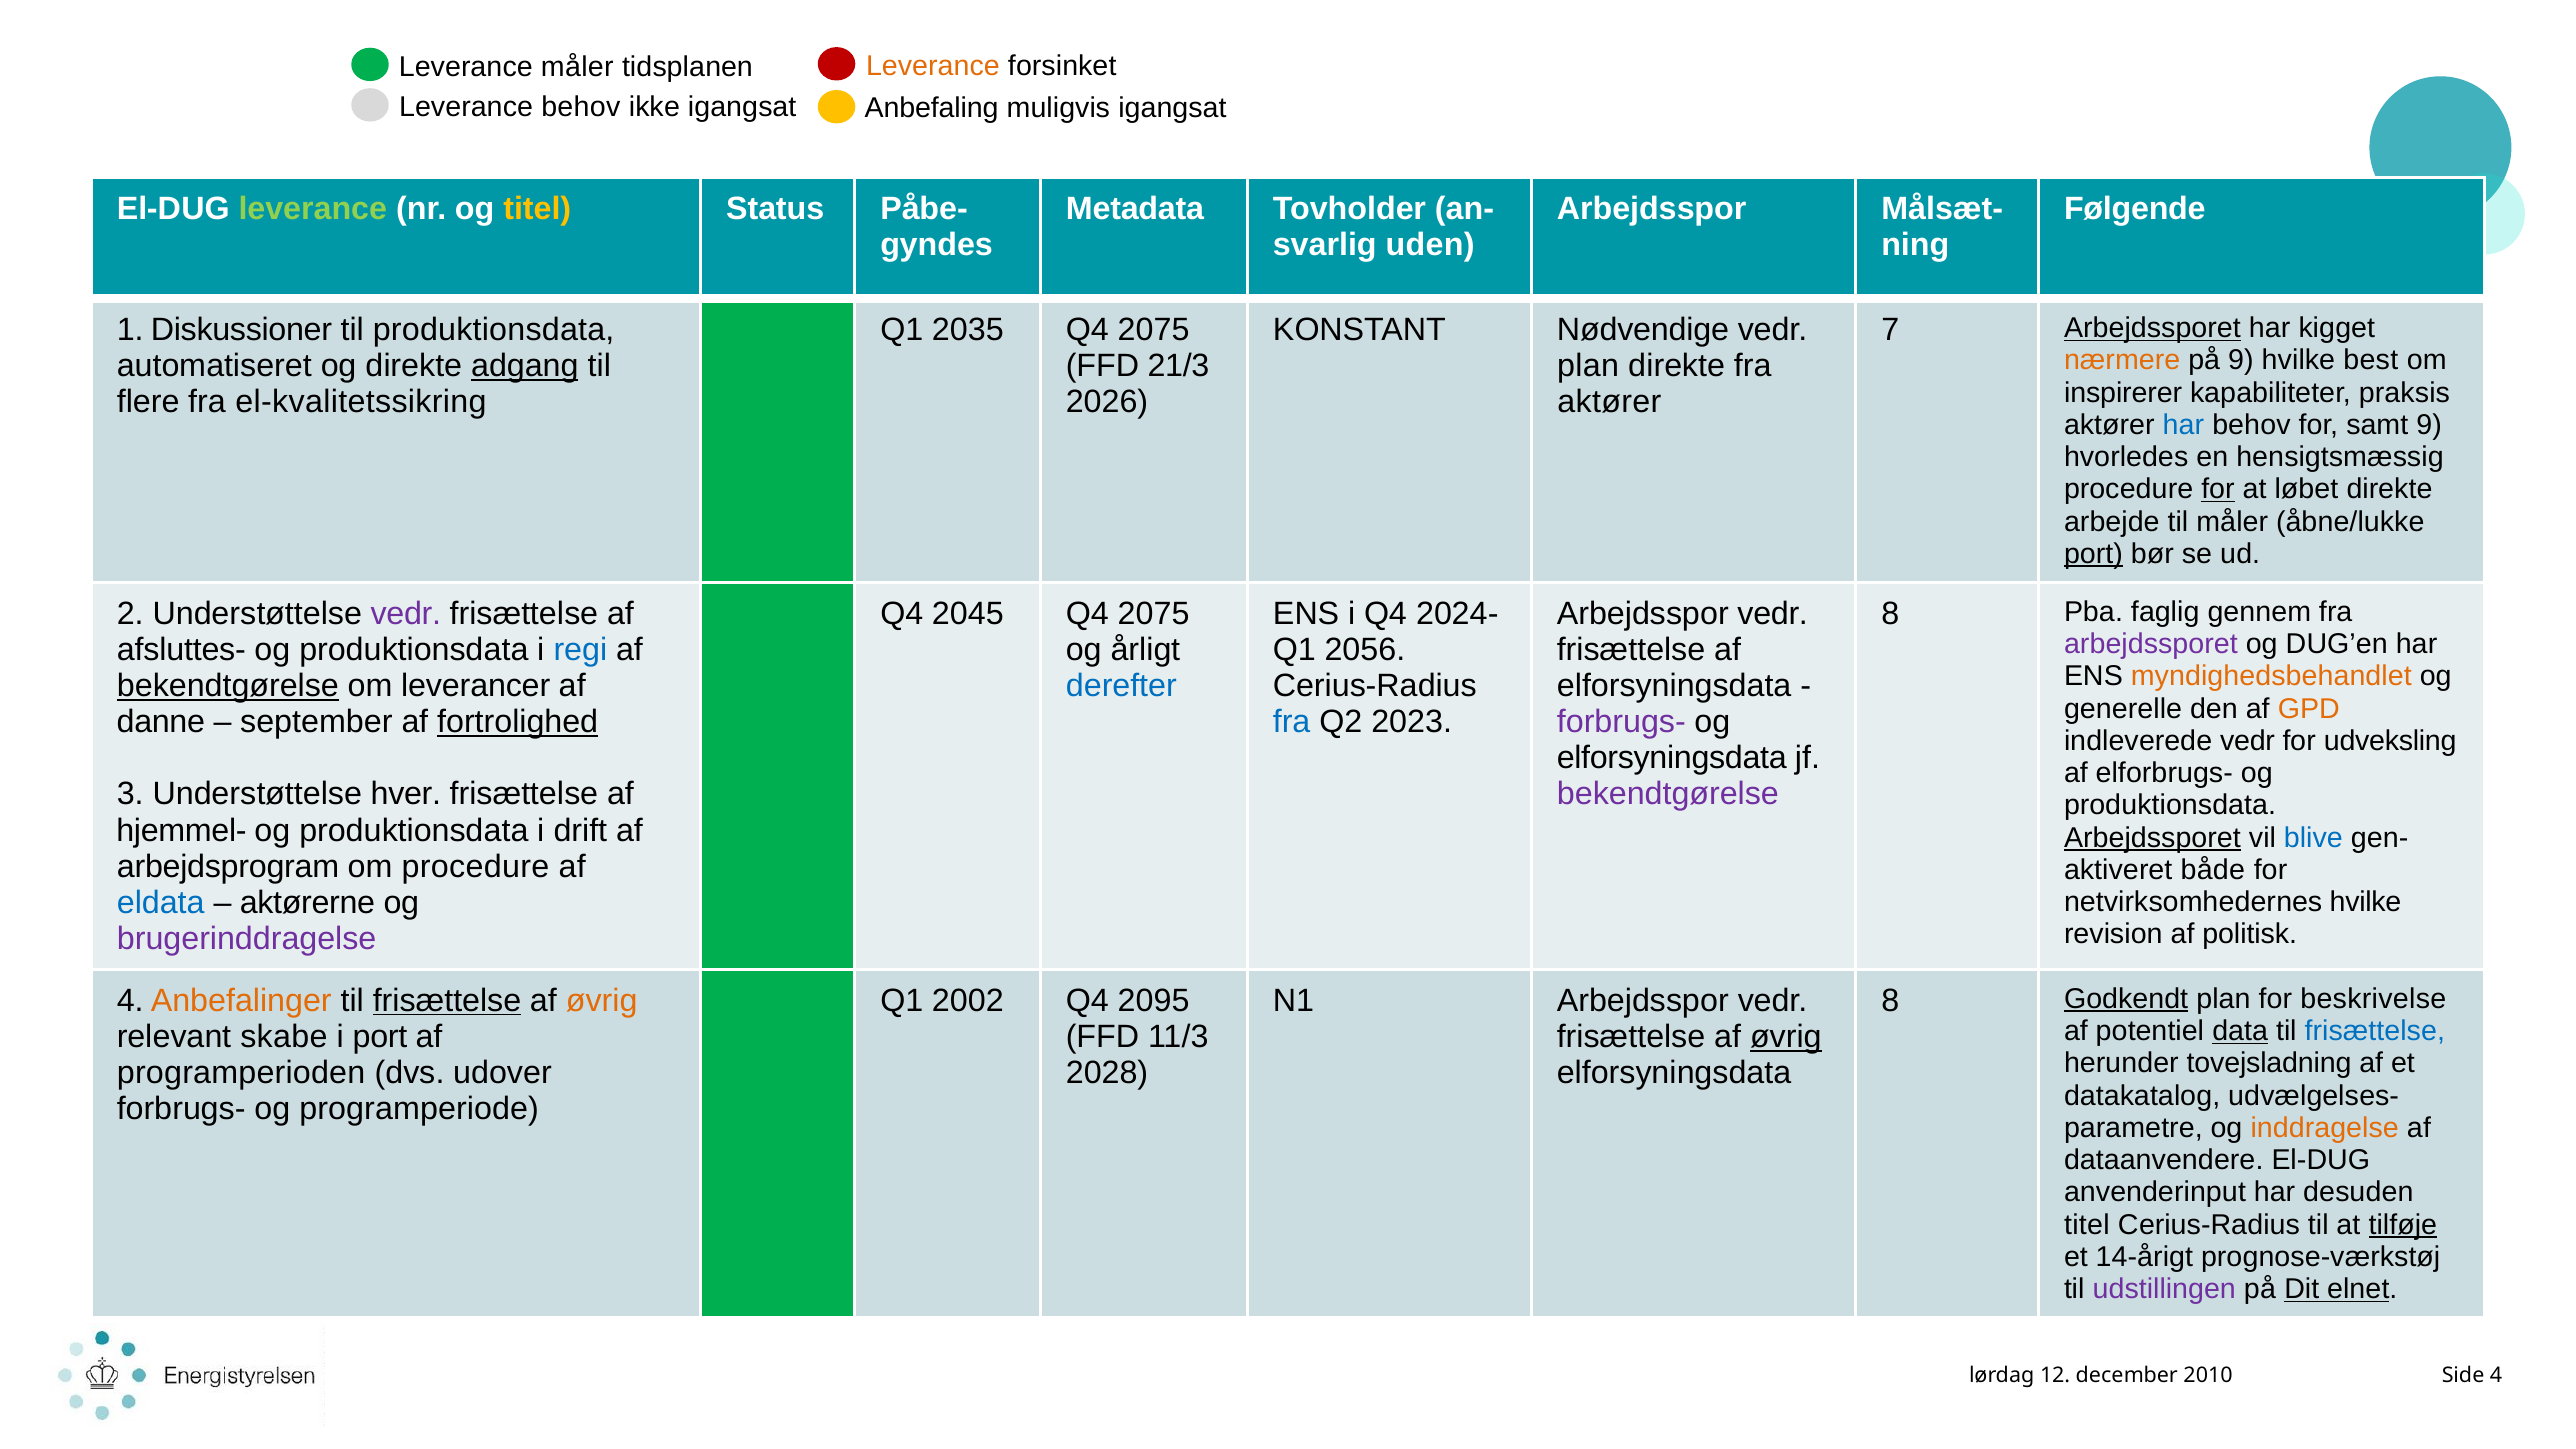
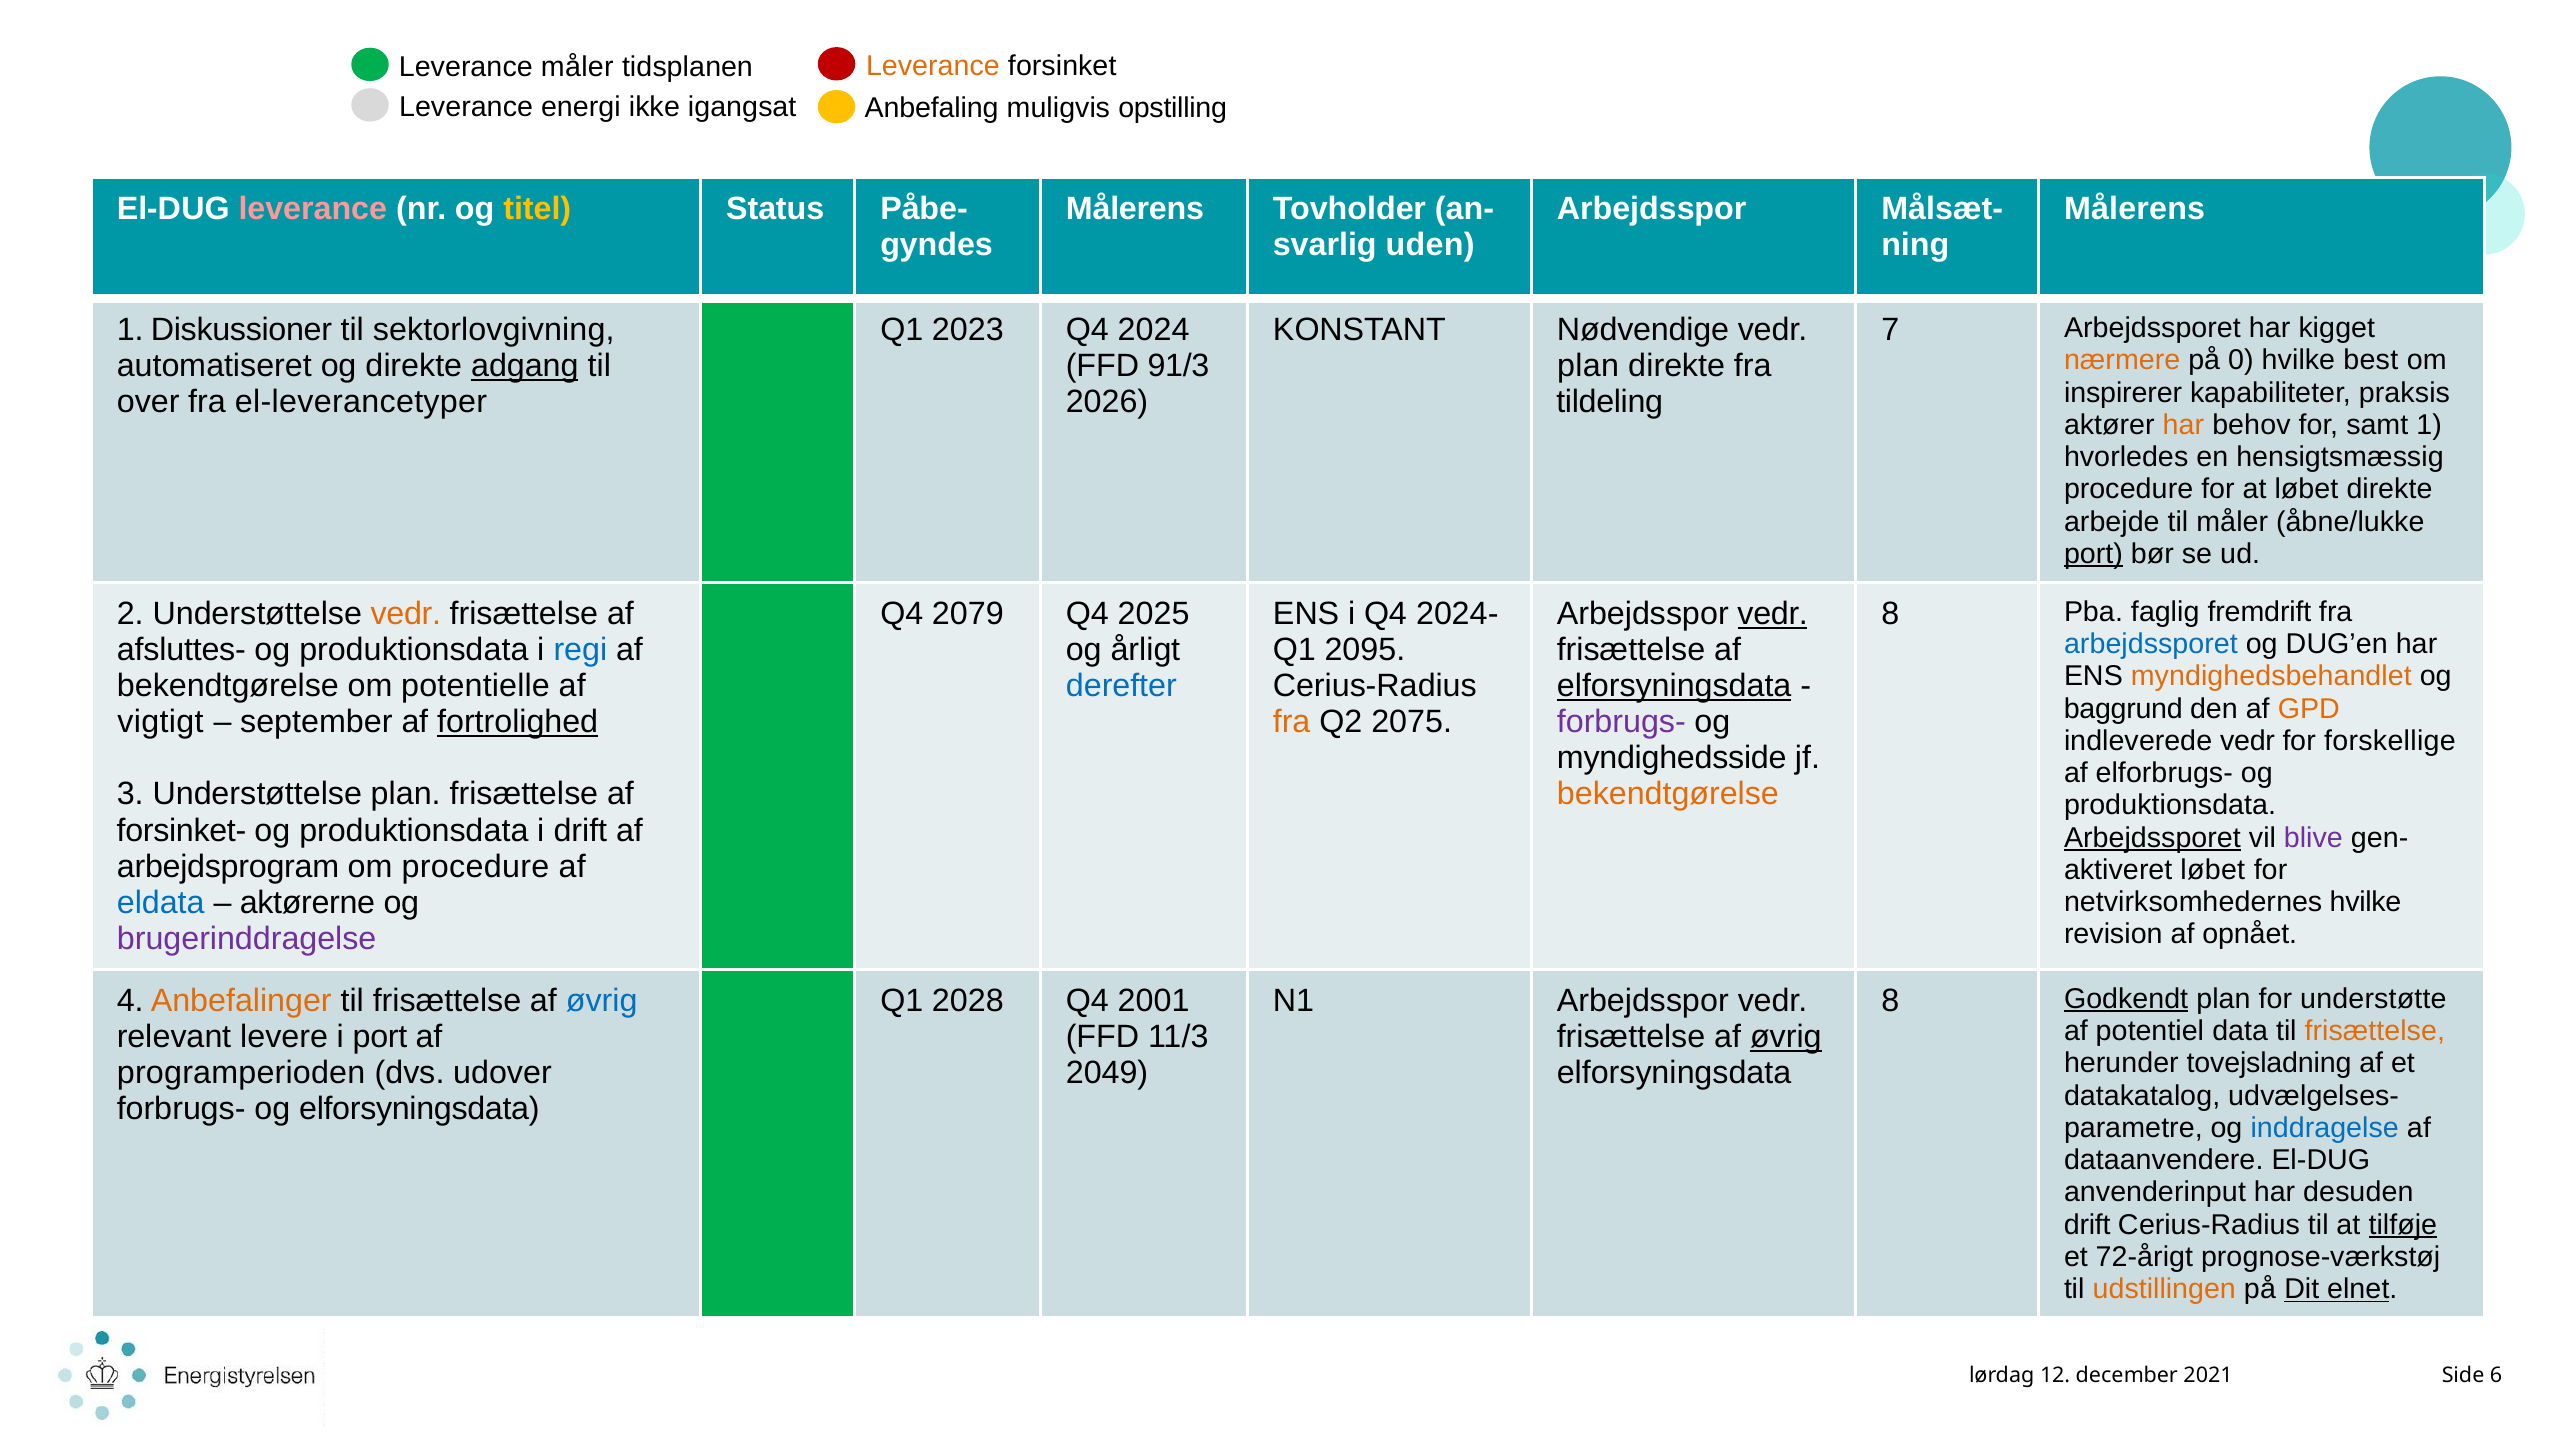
Leverance behov: behov -> energi
muligvis igangsat: igangsat -> opstilling
leverance at (313, 209) colour: light green -> pink
Metadata at (1135, 209): Metadata -> Målerens
Følgende at (2135, 209): Følgende -> Målerens
til produktionsdata: produktionsdata -> sektorlovgivning
2035: 2035 -> 2023
2075 at (1154, 330): 2075 -> 2024
Arbejdssporet at (2152, 328) underline: present -> none
på 9: 9 -> 0
21/3: 21/3 -> 91/3
flere: flere -> over
el-kvalitetssikring: el-kvalitetssikring -> el-leverancetyper
aktører at (1609, 402): aktører -> tildeling
har at (2183, 425) colour: blue -> orange
samt 9: 9 -> 1
for at (2218, 489) underline: present -> none
vedr at (406, 614) colour: purple -> orange
2045: 2045 -> 2079
2075 at (1154, 614): 2075 -> 2025
vedr at (1773, 614) underline: none -> present
gennem: gennem -> fremdrift
arbejdssporet at (2151, 644) colour: purple -> blue
2056: 2056 -> 2095
bekendtgørelse at (228, 686) underline: present -> none
leverancer: leverancer -> potentielle
elforsyningsdata at (1674, 686) underline: none -> present
generelle: generelle -> baggrund
danne: danne -> vigtigt
fra at (1292, 722) colour: blue -> orange
2023: 2023 -> 2075
udveksling: udveksling -> forskellige
elforsyningsdata at (1672, 758): elforsyningsdata -> myndighedsside
Understøttelse hver: hver -> plan
bekendtgørelse at (1668, 794) colour: purple -> orange
hjemmel-: hjemmel- -> forsinket-
blive colour: blue -> purple
både at (2213, 870): både -> løbet
politisk: politisk -> opnået
frisættelse at (447, 1001) underline: present -> none
øvrig at (602, 1001) colour: orange -> blue
2002: 2002 -> 2028
2095: 2095 -> 2001
beskrivelse: beskrivelse -> understøtte
data underline: present -> none
frisættelse at (2375, 1031) colour: blue -> orange
skabe: skabe -> levere
2028: 2028 -> 2049
og programperiode: programperiode -> elforsyningsdata
inddragelse colour: orange -> blue
titel at (2087, 1225): titel -> drift
14-årigt: 14-årigt -> 72-årigt
udstillingen colour: purple -> orange
2010: 2010 -> 2021
Side 4: 4 -> 6
